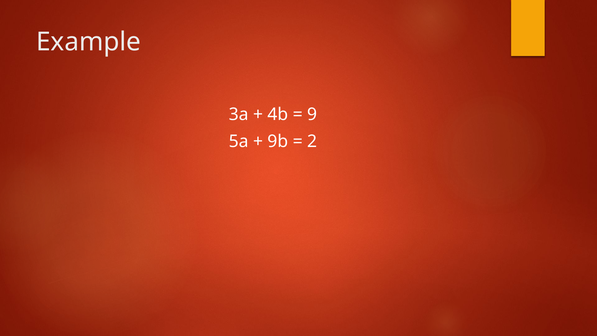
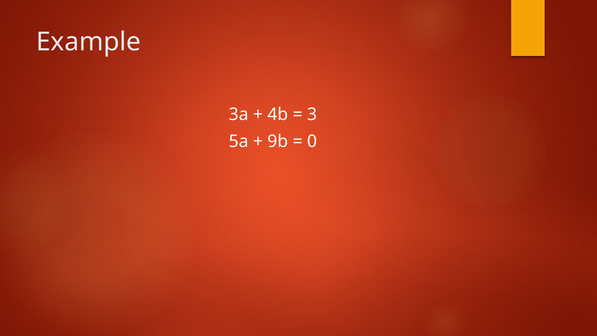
9: 9 -> 3
2: 2 -> 0
